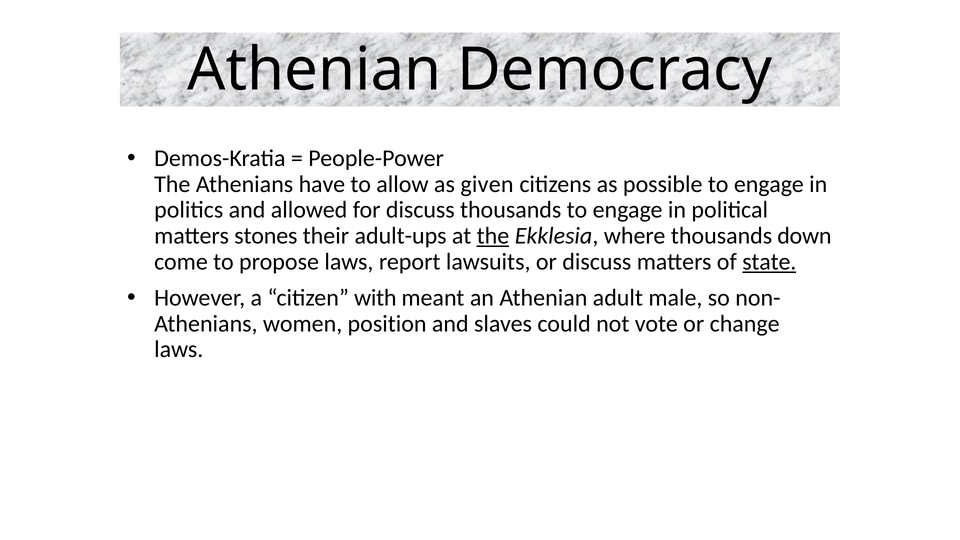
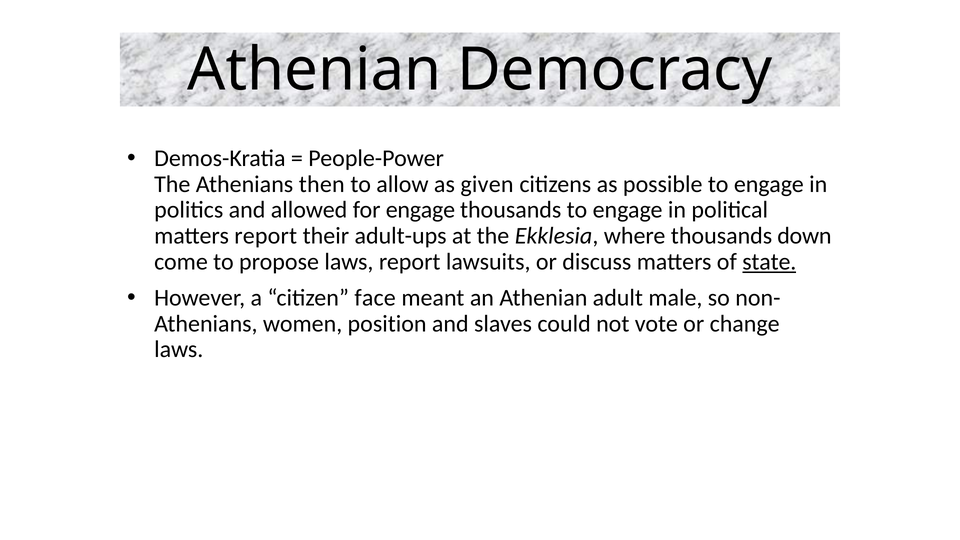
have: have -> then
for discuss: discuss -> engage
matters stones: stones -> report
the at (493, 236) underline: present -> none
with: with -> face
